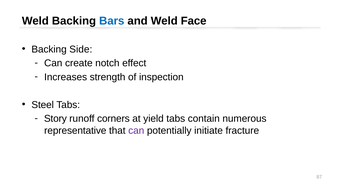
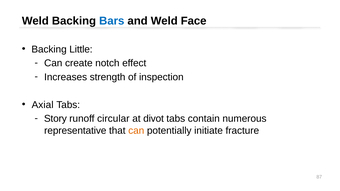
Side: Side -> Little
Steel: Steel -> Axial
corners: corners -> circular
yield: yield -> divot
can at (136, 131) colour: purple -> orange
